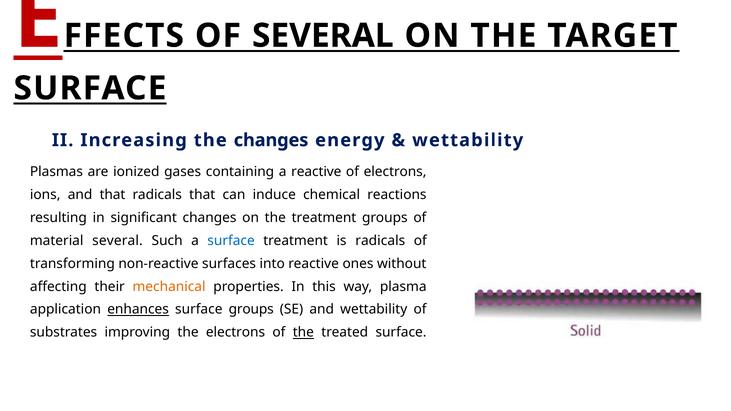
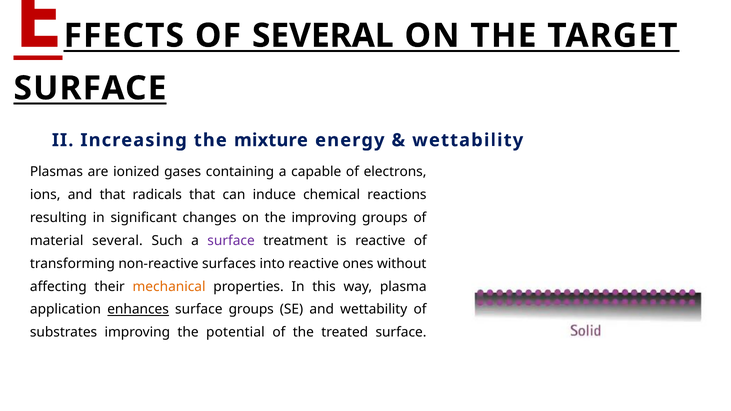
the changes: changes -> mixture
a reactive: reactive -> capable
the treatment: treatment -> improving
surface at (231, 241) colour: blue -> purple
is radicals: radicals -> reactive
the electrons: electrons -> potential
the at (303, 333) underline: present -> none
